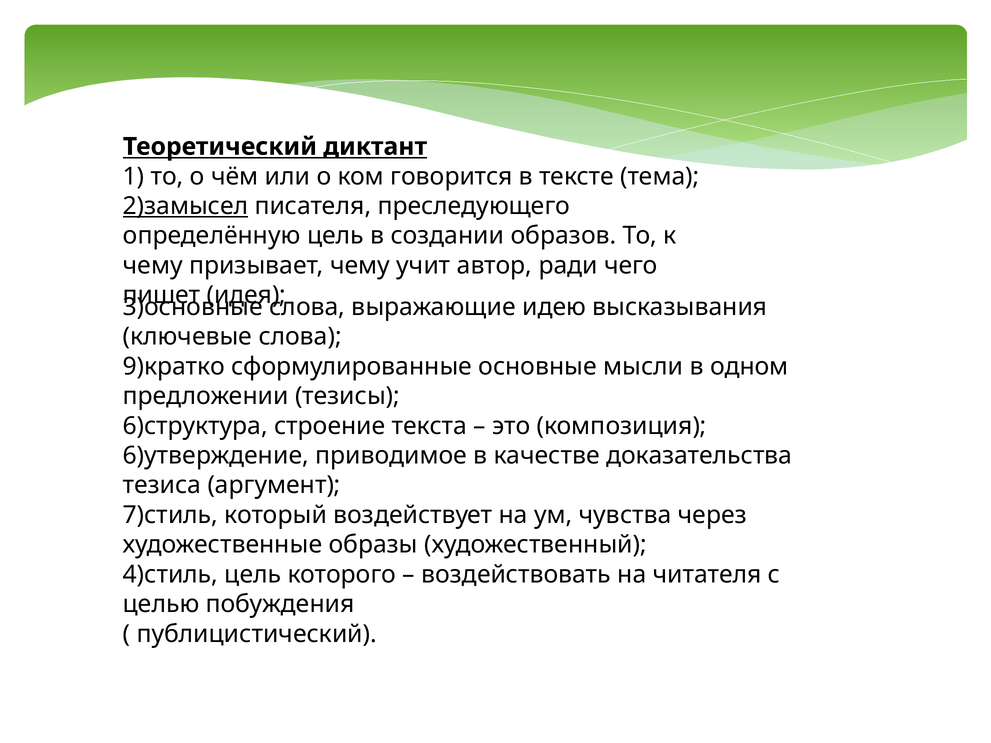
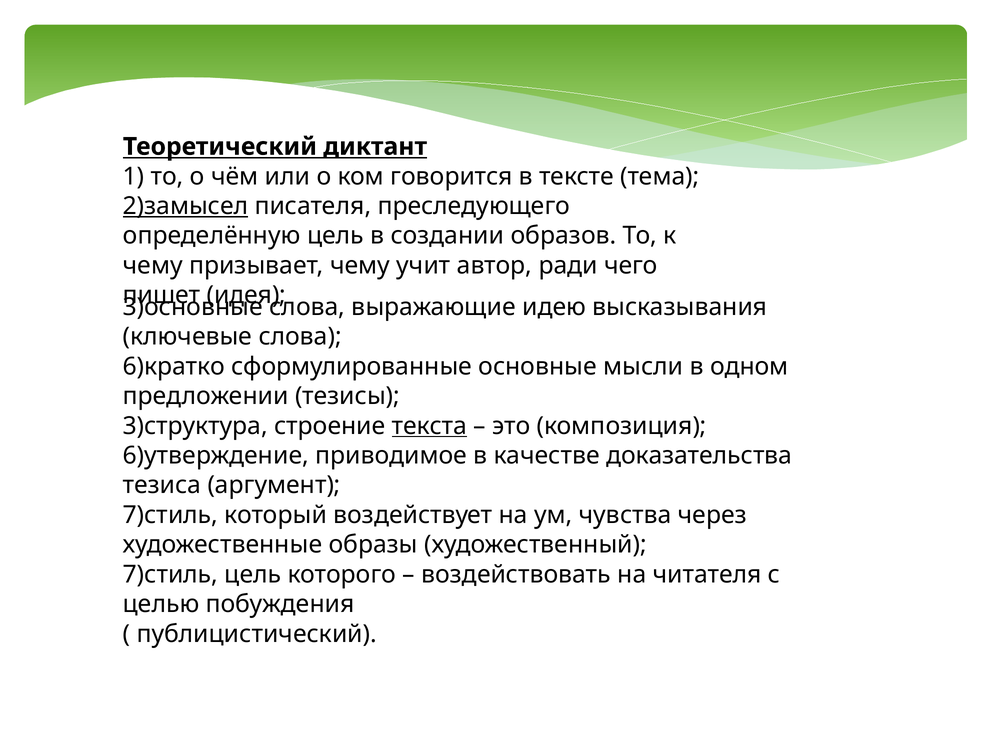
9)кратко: 9)кратко -> 6)кратко
6)структура: 6)структура -> 3)структура
текста underline: none -> present
4)стиль at (170, 575): 4)стиль -> 7)стиль
